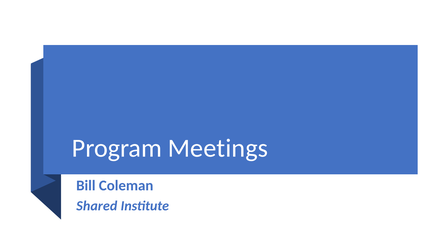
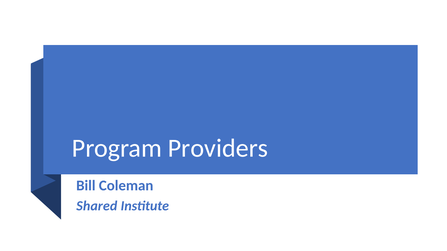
Meetings: Meetings -> Providers
